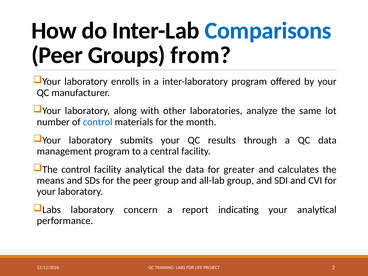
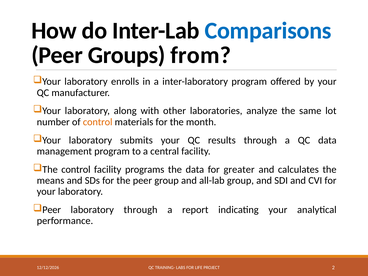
control at (98, 122) colour: blue -> orange
facility analytical: analytical -> programs
Labs at (52, 210): Labs -> Peer
laboratory concern: concern -> through
